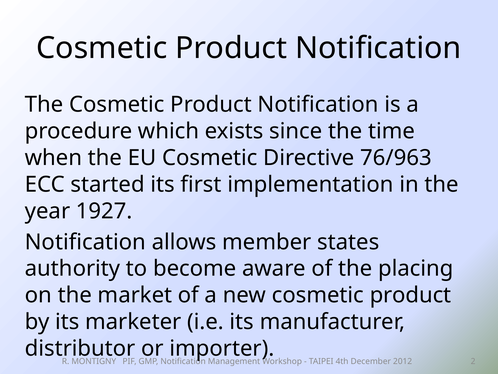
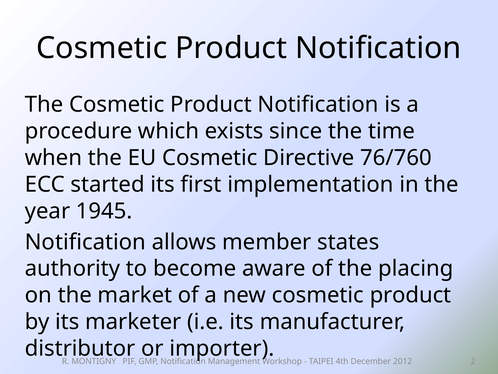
76/963: 76/963 -> 76/760
1927: 1927 -> 1945
